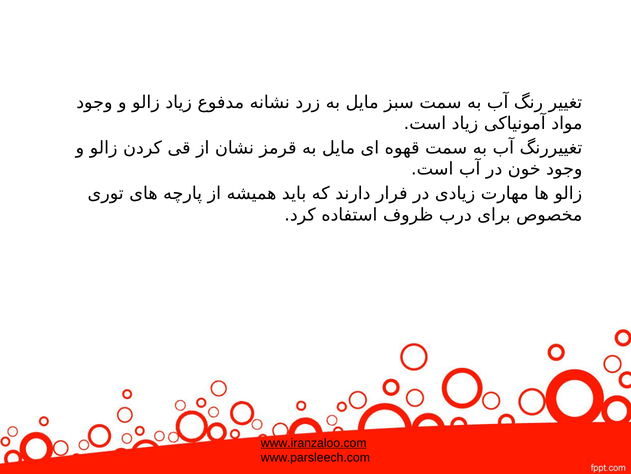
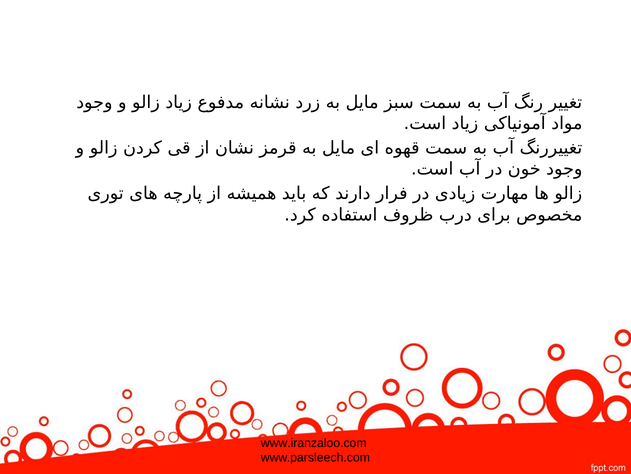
www.iranzaloo.com underline: present -> none
